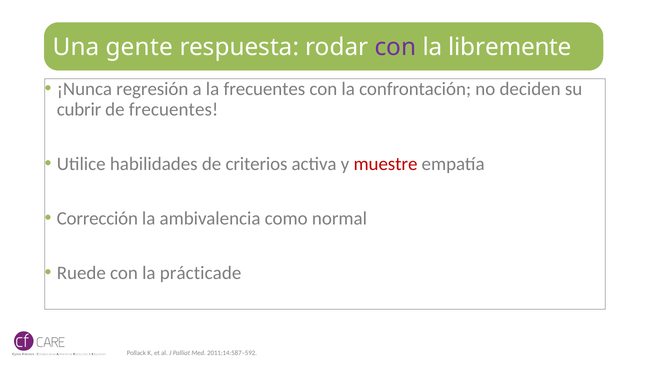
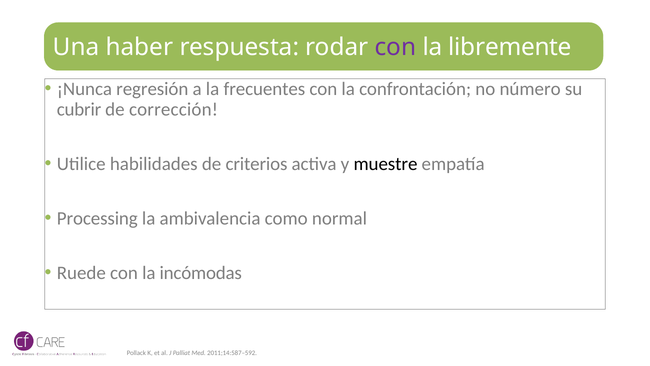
gente: gente -> haber
deciden: deciden -> número
de frecuentes: frecuentes -> corrección
muestre colour: red -> black
Corrección: Corrección -> Processing
prácticade: prácticade -> incómodas
